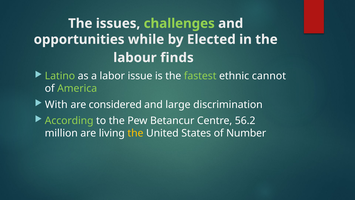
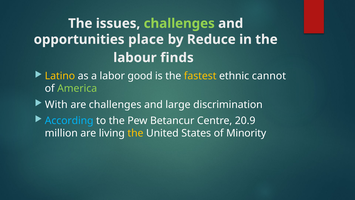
while: while -> place
Elected: Elected -> Reduce
Latino colour: light green -> yellow
issue: issue -> good
fastest colour: light green -> yellow
are considered: considered -> challenges
According colour: light green -> light blue
56.2: 56.2 -> 20.9
Number: Number -> Minority
